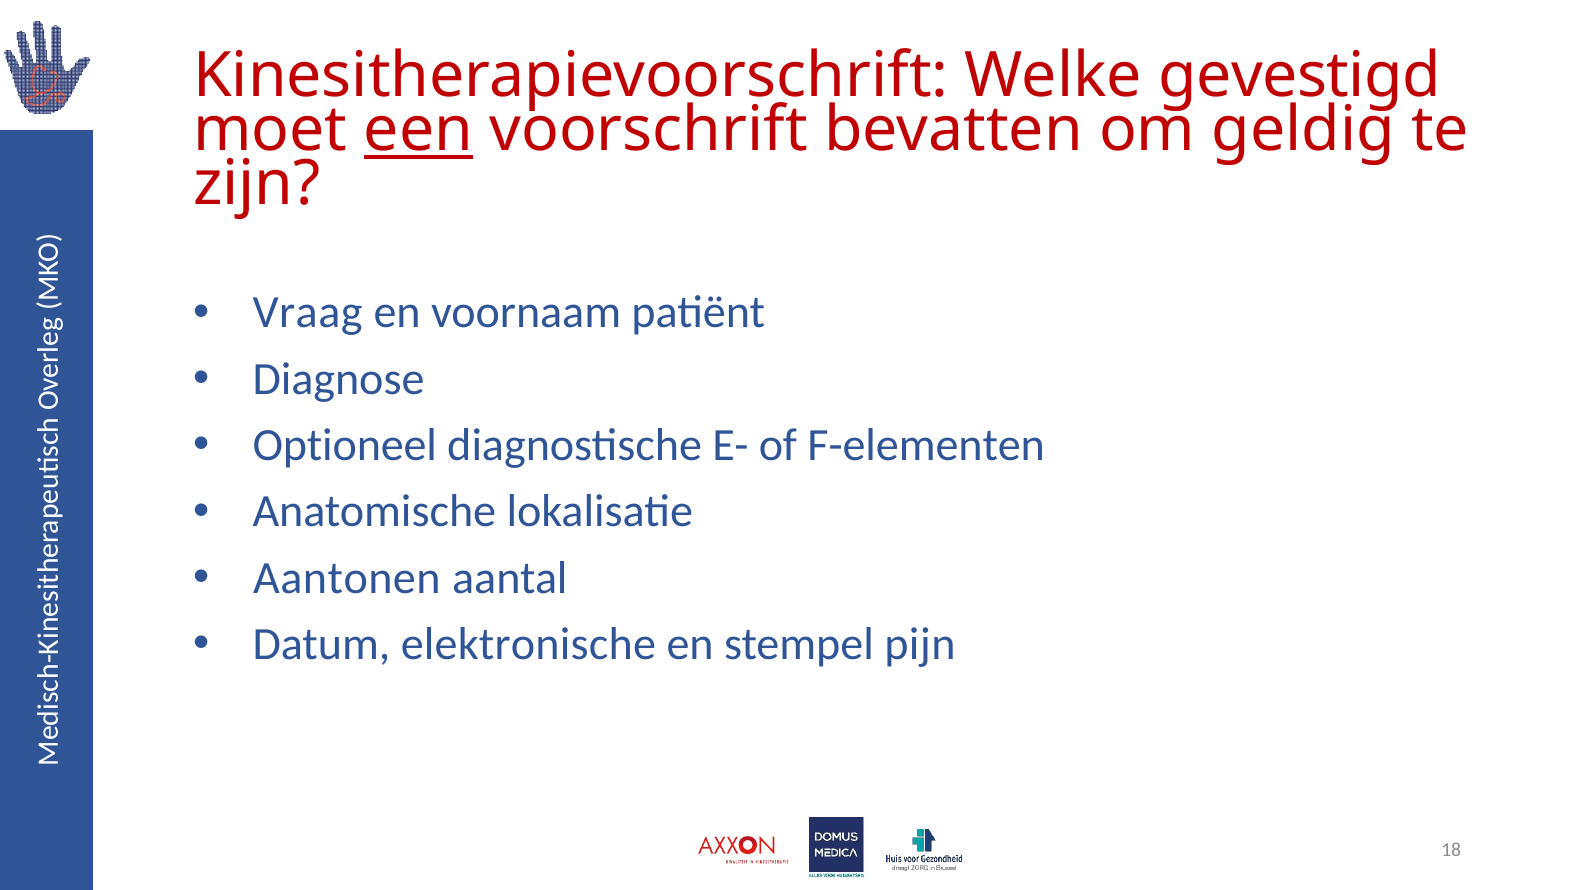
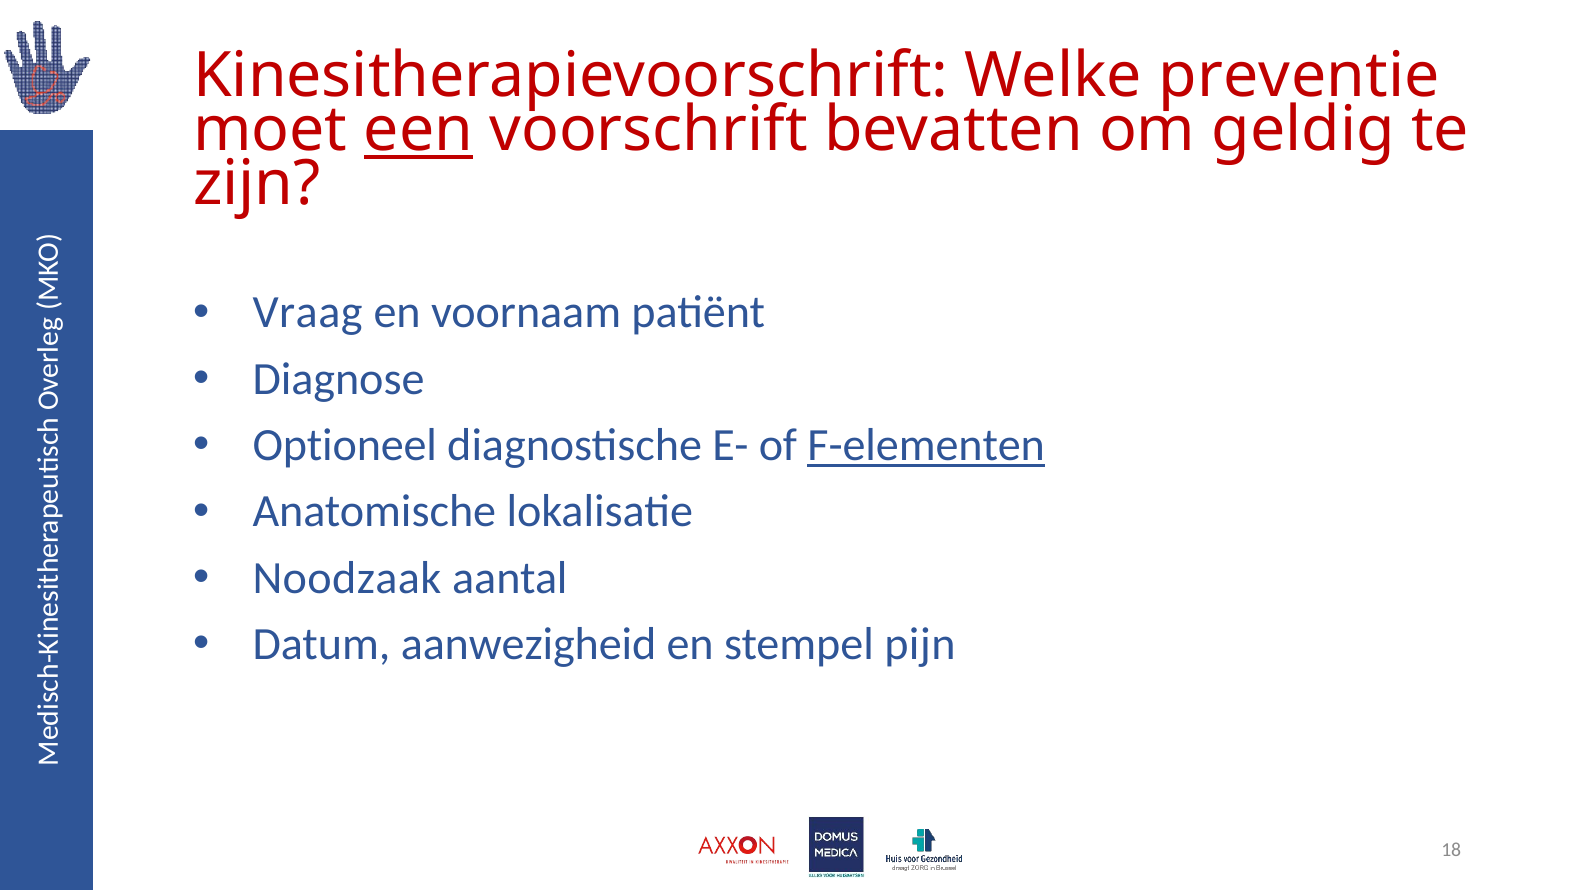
gevestigd: gevestigd -> preventie
F-elementen underline: none -> present
Aantonen: Aantonen -> Noodzaak
elektronische: elektronische -> aanwezigheid
